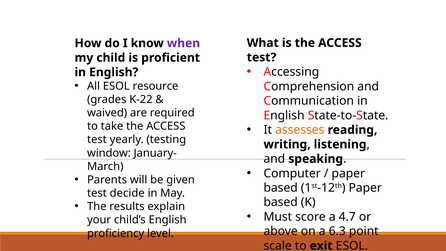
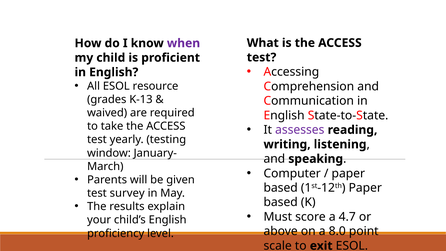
K-22: K-22 -> K-13
assesses colour: orange -> purple
decide: decide -> survey
6.3: 6.3 -> 8.0
